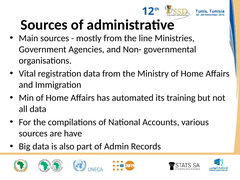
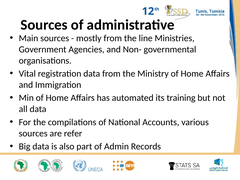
have: have -> refer
